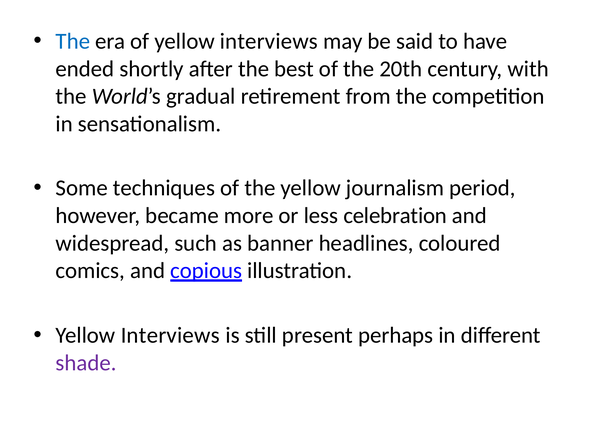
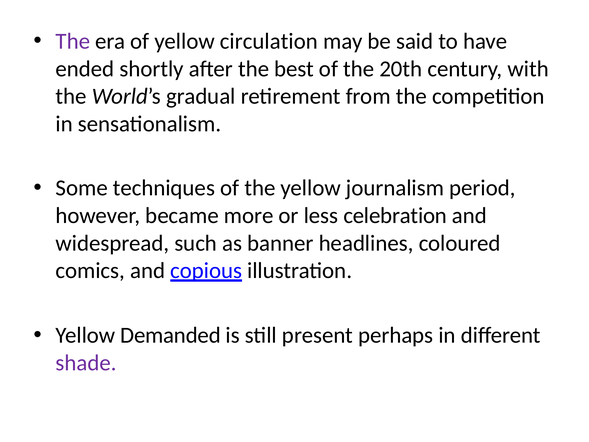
The at (73, 41) colour: blue -> purple
of yellow interviews: interviews -> circulation
Interviews at (170, 335): Interviews -> Demanded
